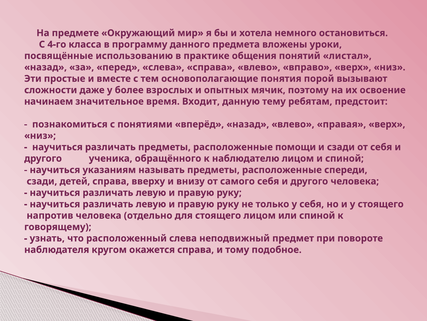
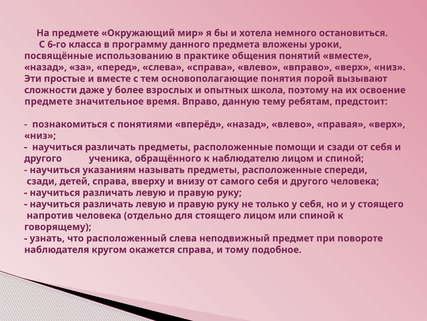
4-го: 4-го -> 6-го
понятий листал: листал -> вместе
мячик: мячик -> школа
начинаем at (49, 101): начинаем -> предмете
время Входит: Входит -> Вправо
